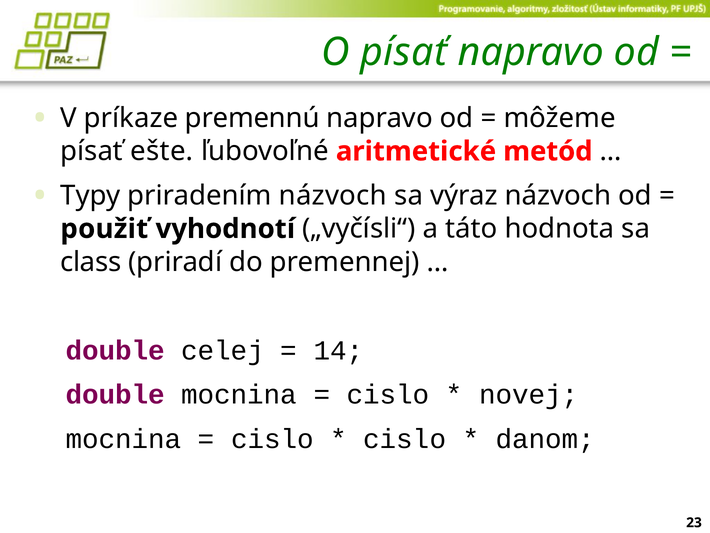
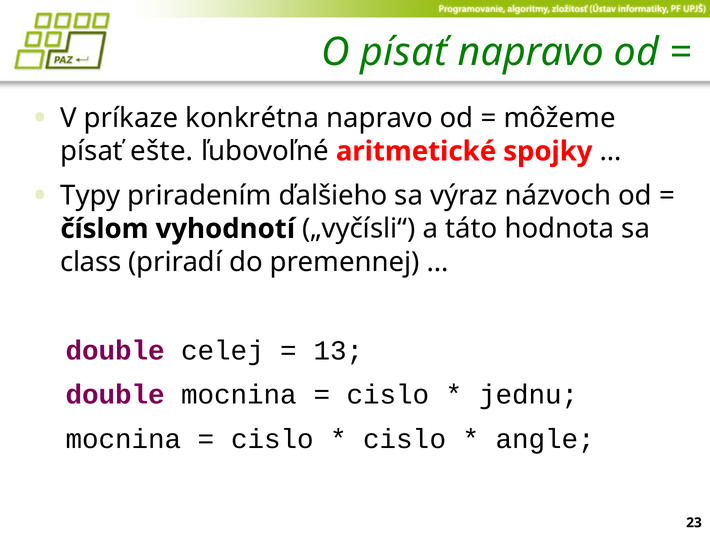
premennú: premennú -> konkrétna
metód: metód -> spojky
priradením názvoch: názvoch -> ďalšieho
použiť: použiť -> číslom
14: 14 -> 13
novej: novej -> jednu
danom: danom -> angle
